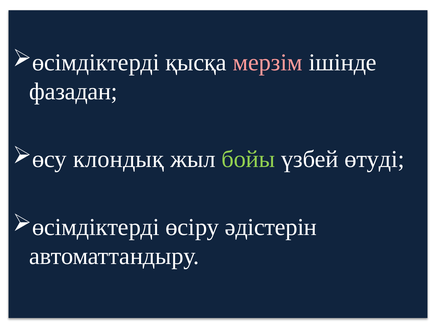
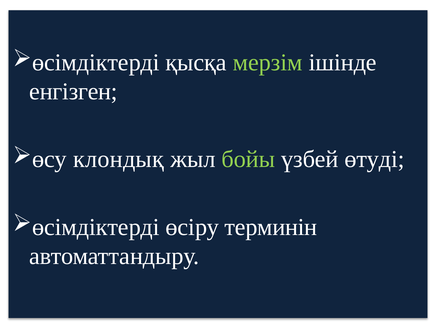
мерзім colour: pink -> light green
фазадан: фазадан -> енгізген
әдістерін: әдістерін -> терминін
